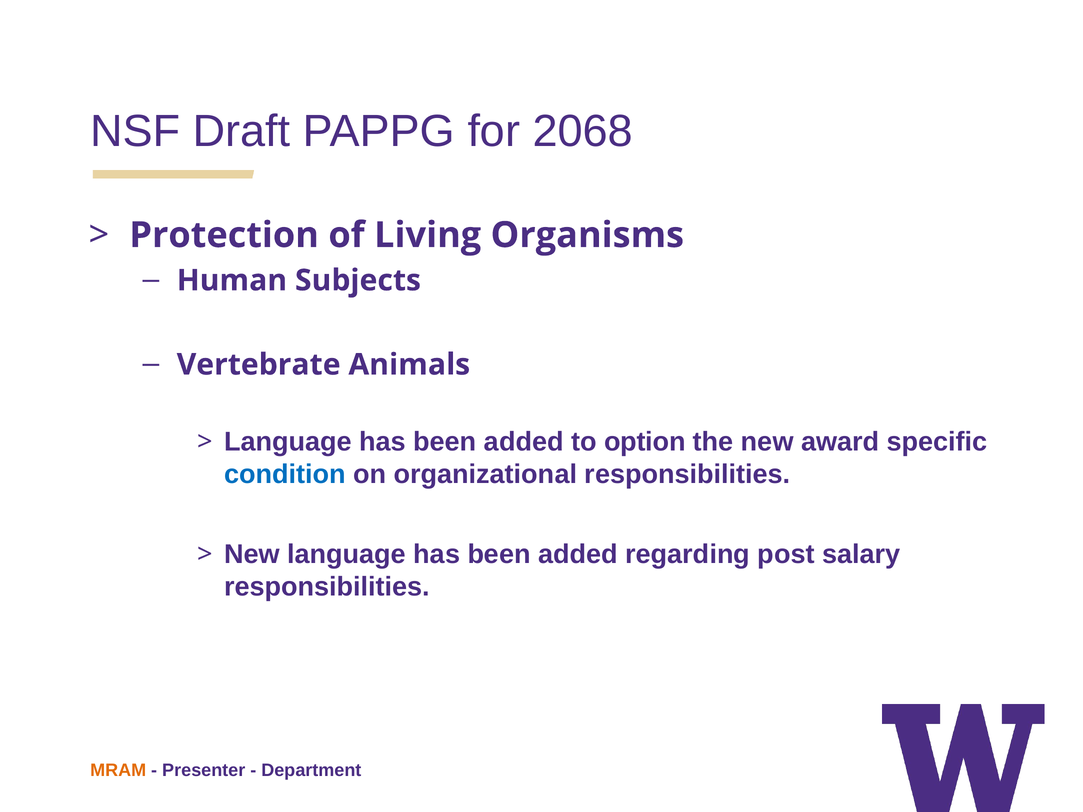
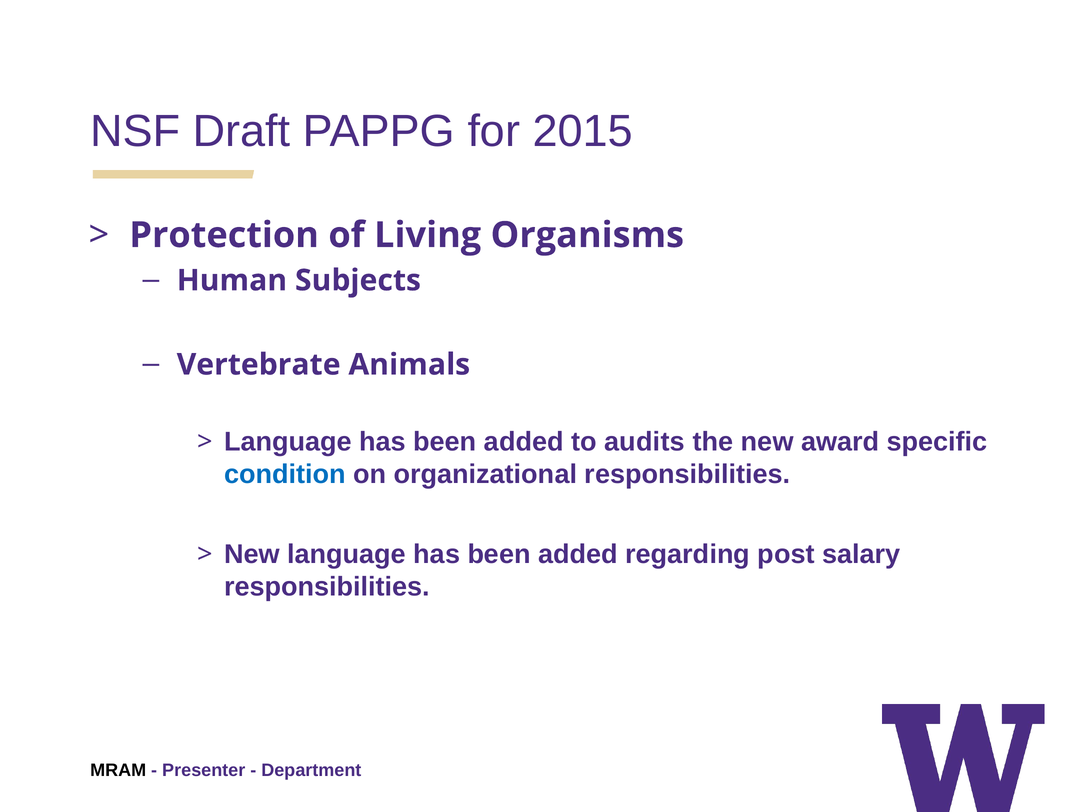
2068: 2068 -> 2015
option: option -> audits
MRAM colour: orange -> black
